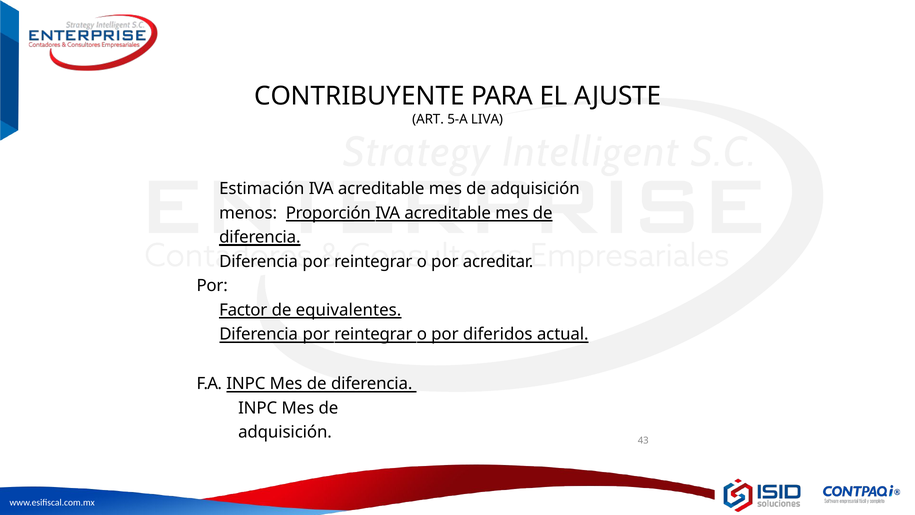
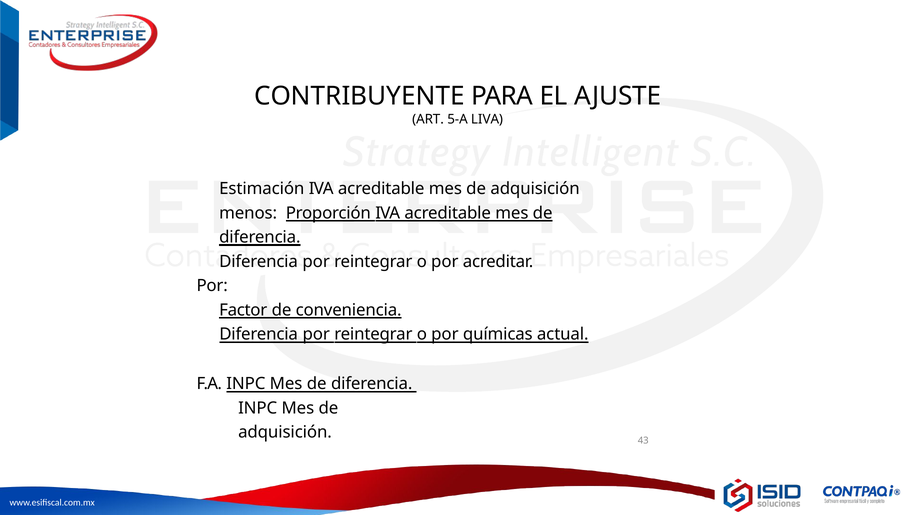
equivalentes: equivalentes -> conveniencia
diferidos: diferidos -> químicas
